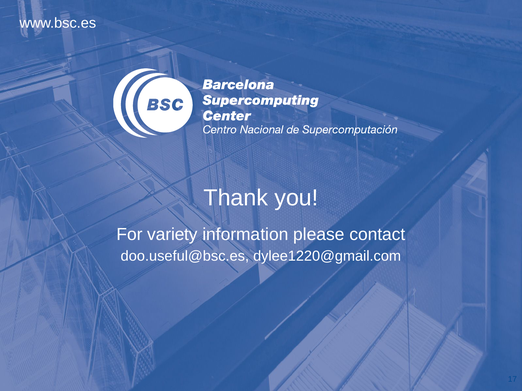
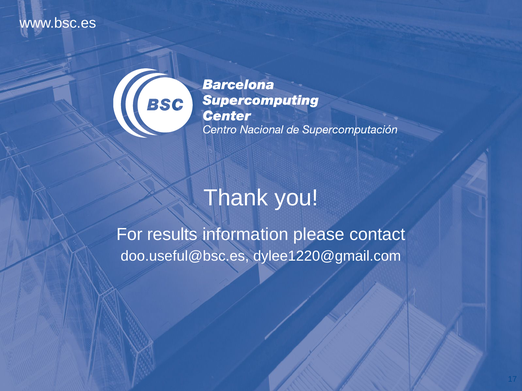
variety: variety -> results
